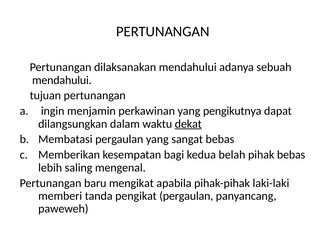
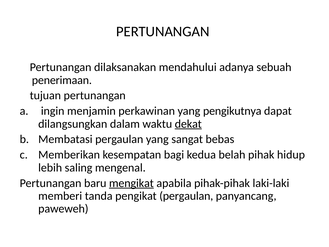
mendahului at (62, 80): mendahului -> penerimaan
pihak bebas: bebas -> hidup
mengikat underline: none -> present
